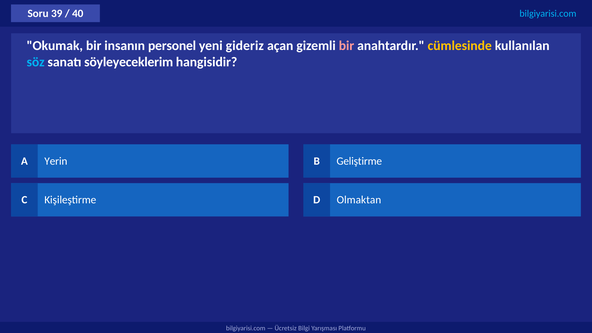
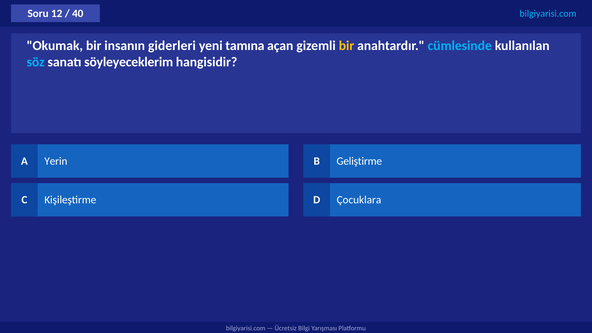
39: 39 -> 12
personel: personel -> giderleri
gideriz: gideriz -> tamına
bir at (346, 46) colour: pink -> yellow
cümlesinde colour: yellow -> light blue
Olmaktan: Olmaktan -> Çocuklara
